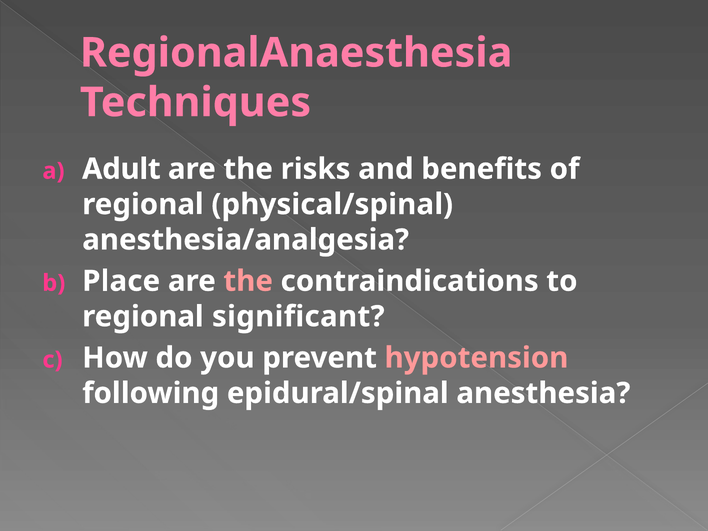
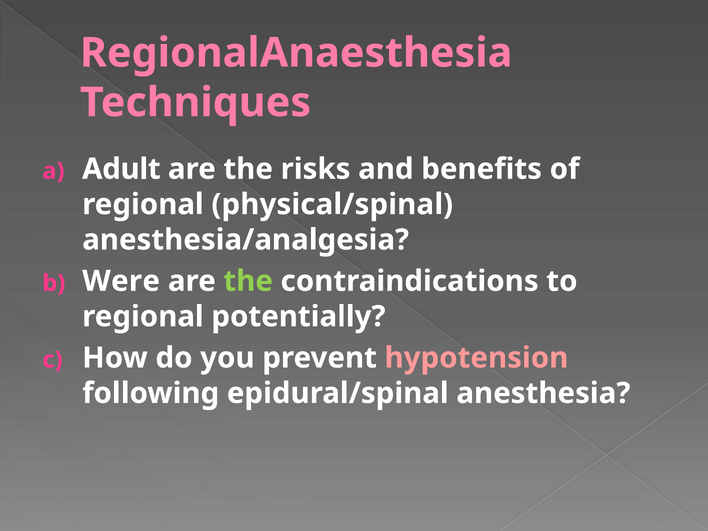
Place: Place -> Were
the at (248, 281) colour: pink -> light green
significant: significant -> potentially
